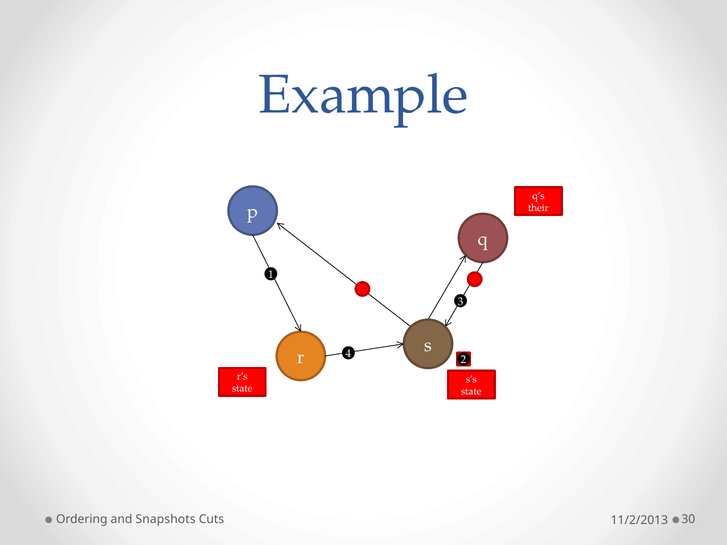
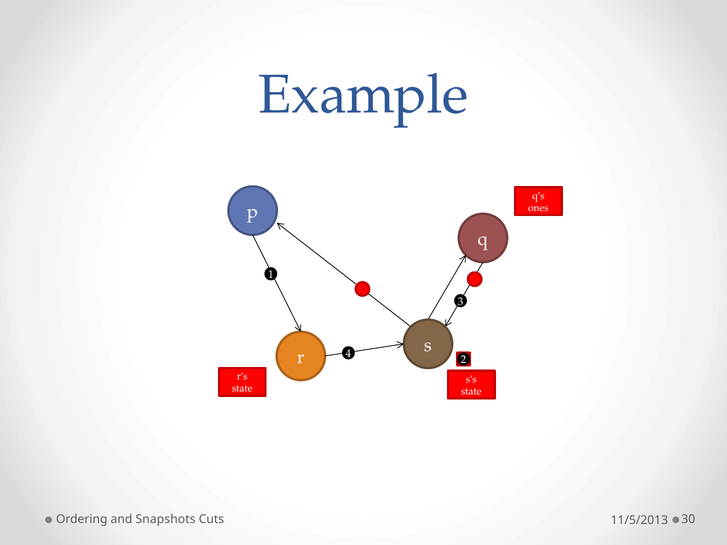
their: their -> ones
11/2/2013: 11/2/2013 -> 11/5/2013
